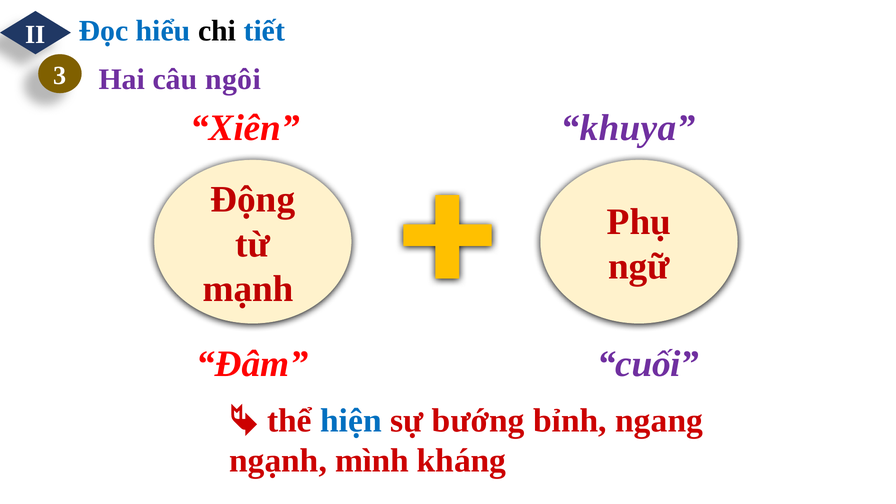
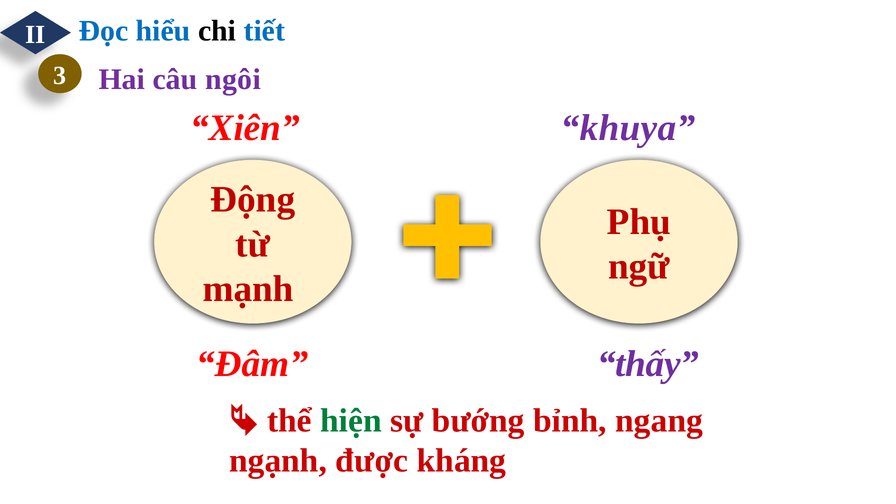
cuối: cuối -> thấy
hiện colour: blue -> green
mình: mình -> được
